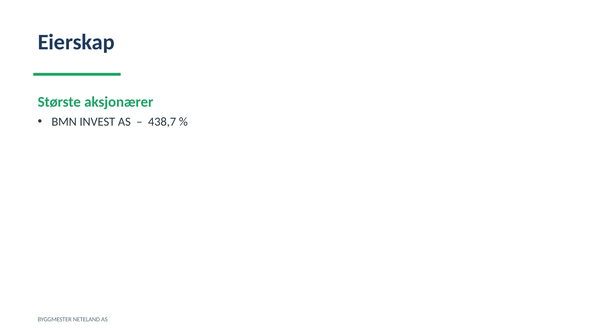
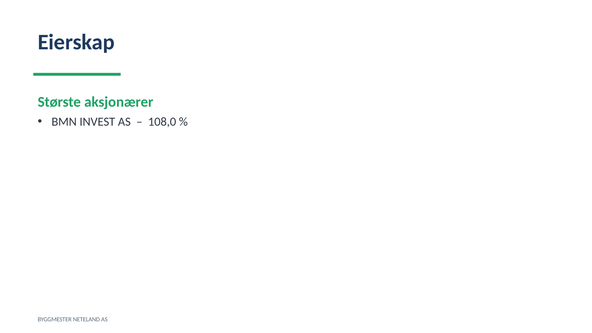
438,7: 438,7 -> 108,0
